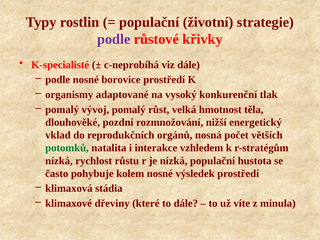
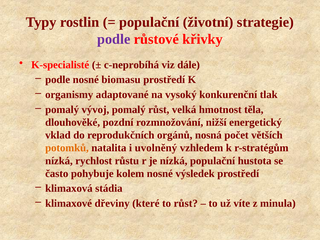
borovice: borovice -> biomasu
potomků colour: green -> orange
interakce: interakce -> uvolněný
to dále: dále -> růst
